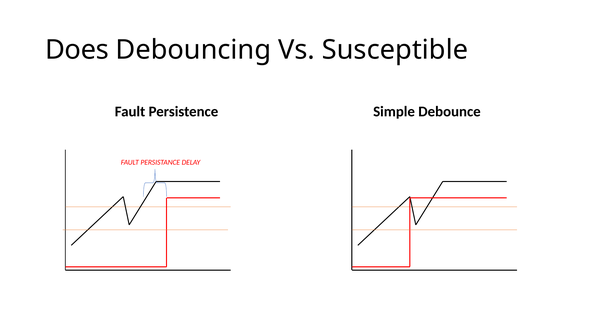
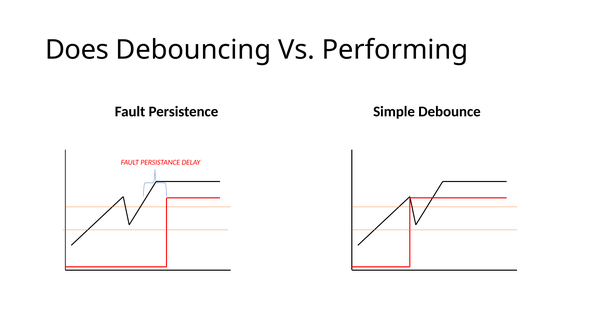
Susceptible: Susceptible -> Performing
